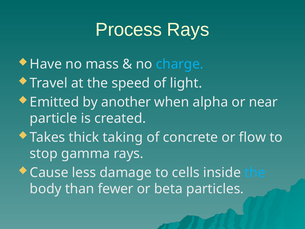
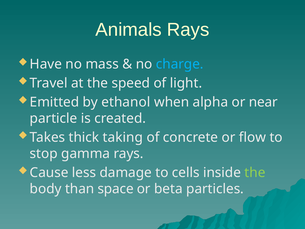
Process: Process -> Animals
another: another -> ethanol
the at (255, 172) colour: light blue -> light green
fewer: fewer -> space
